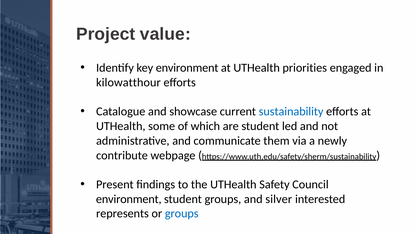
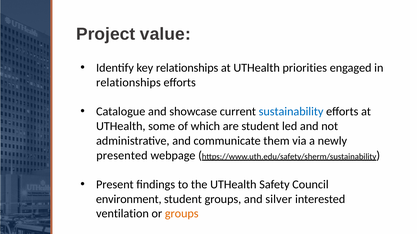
key environment: environment -> relationships
kilowatthour at (128, 83): kilowatthour -> relationships
contribute: contribute -> presented
represents: represents -> ventilation
groups at (182, 214) colour: blue -> orange
